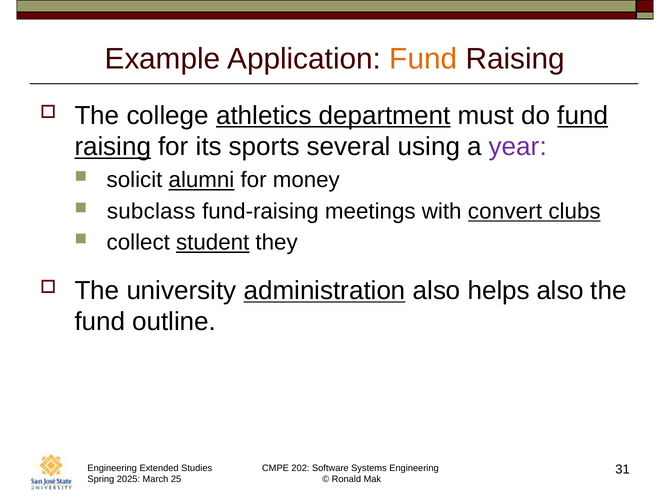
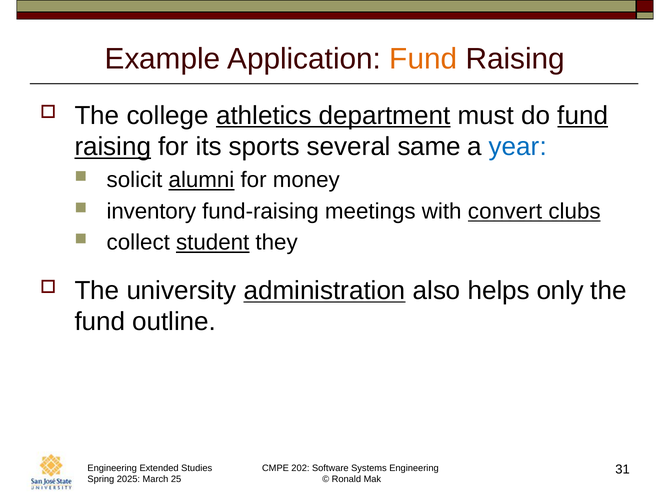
using: using -> same
year colour: purple -> blue
subclass: subclass -> inventory
helps also: also -> only
